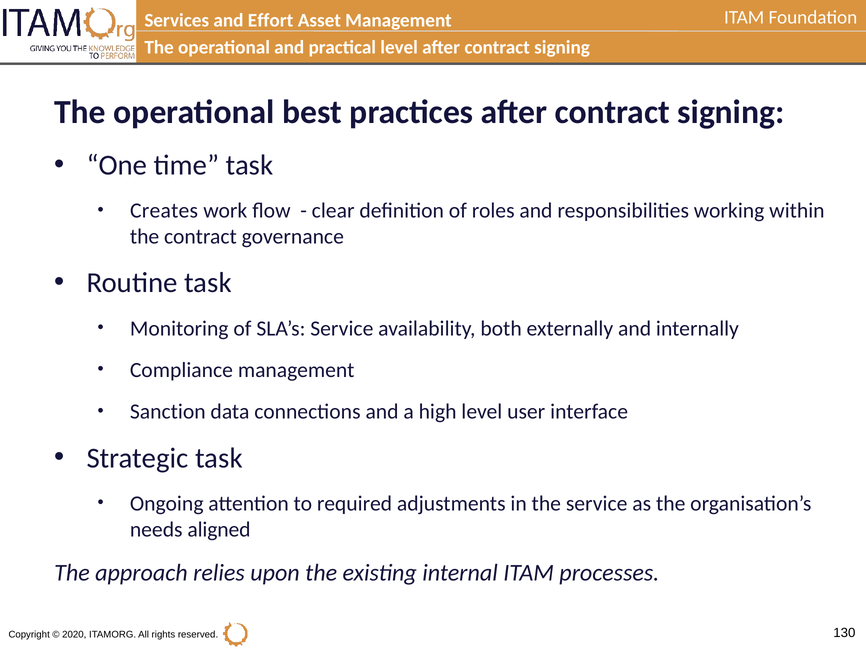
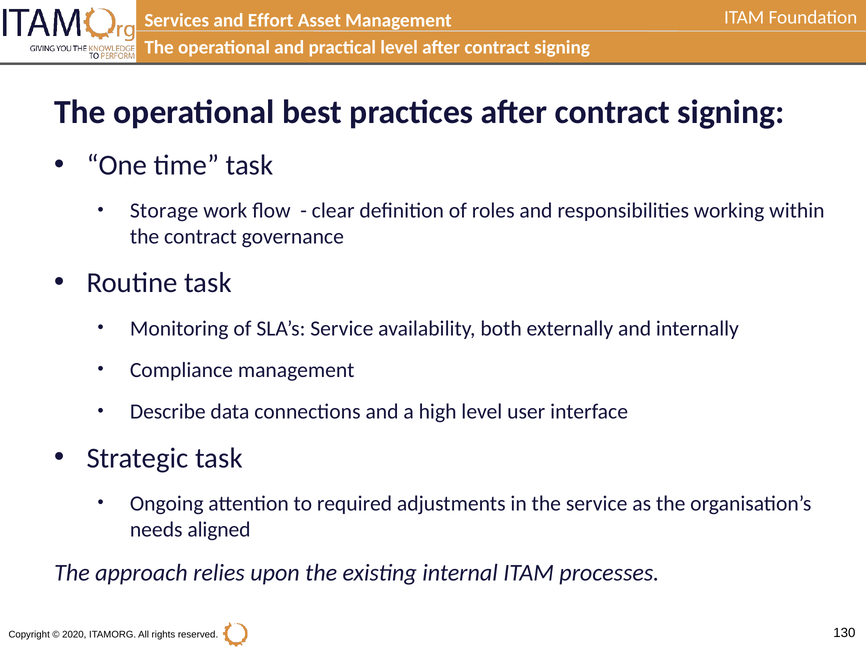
Creates: Creates -> Storage
Sanction: Sanction -> Describe
